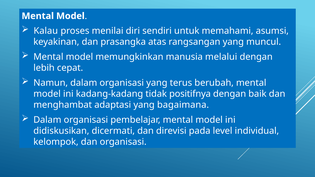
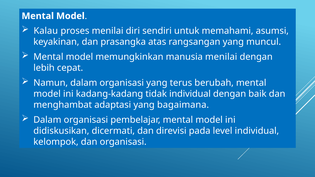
manusia melalui: melalui -> menilai
tidak positifnya: positifnya -> individual
